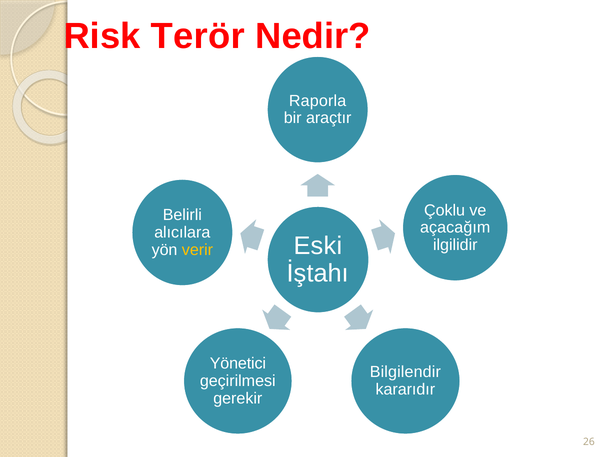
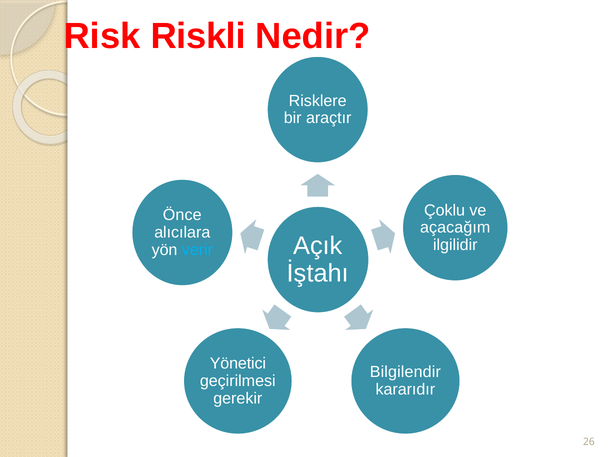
Terör: Terör -> Riskli
Raporla: Raporla -> Risklere
Belirli: Belirli -> Önce
Eski: Eski -> Açık
verir colour: yellow -> light blue
